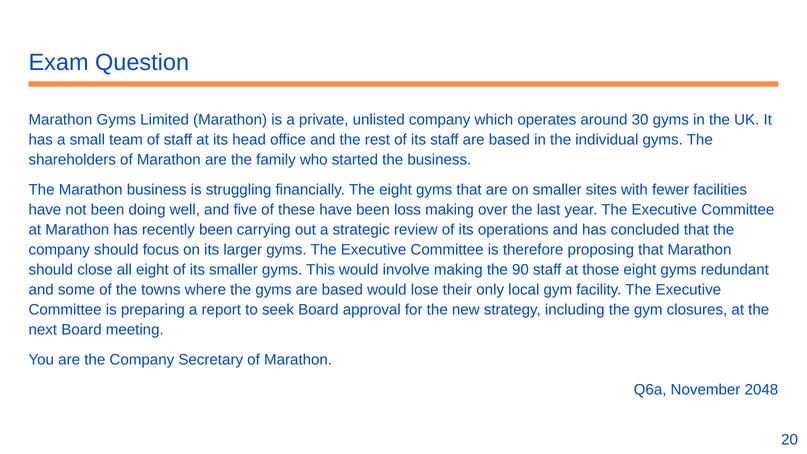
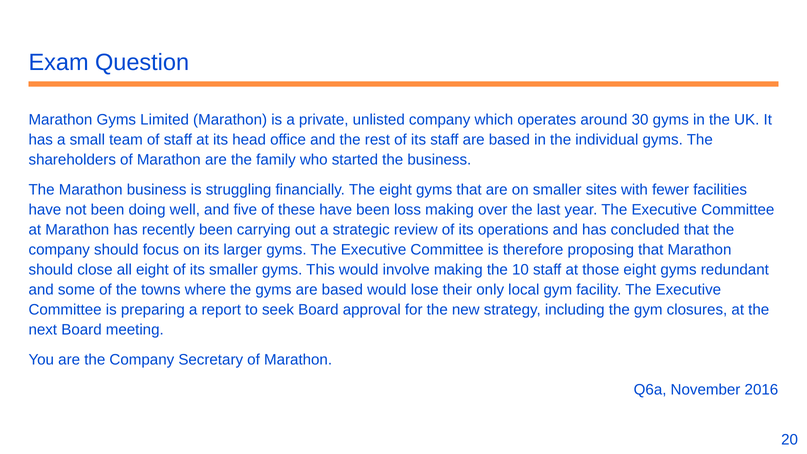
90: 90 -> 10
2048: 2048 -> 2016
